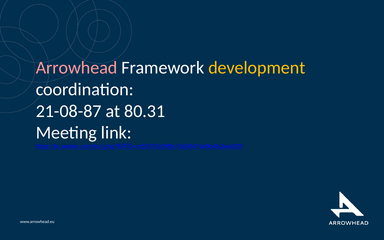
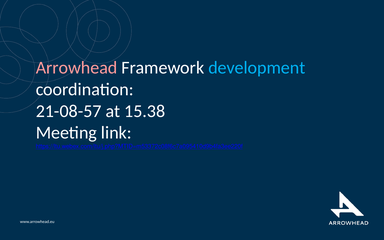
development colour: yellow -> light blue
21-08-87: 21-08-87 -> 21-08-57
80.31: 80.31 -> 15.38
